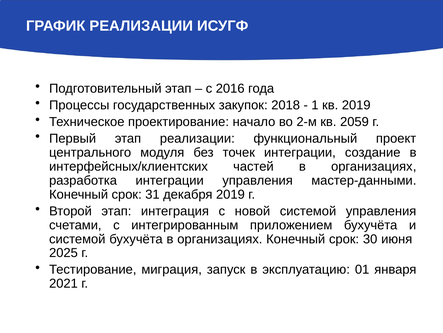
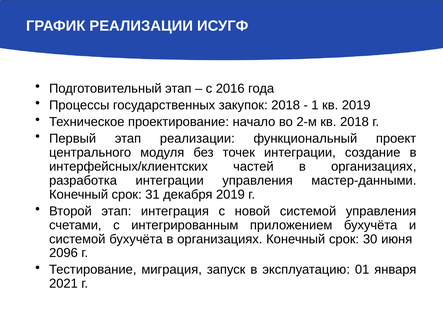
кв 2059: 2059 -> 2018
2025: 2025 -> 2096
